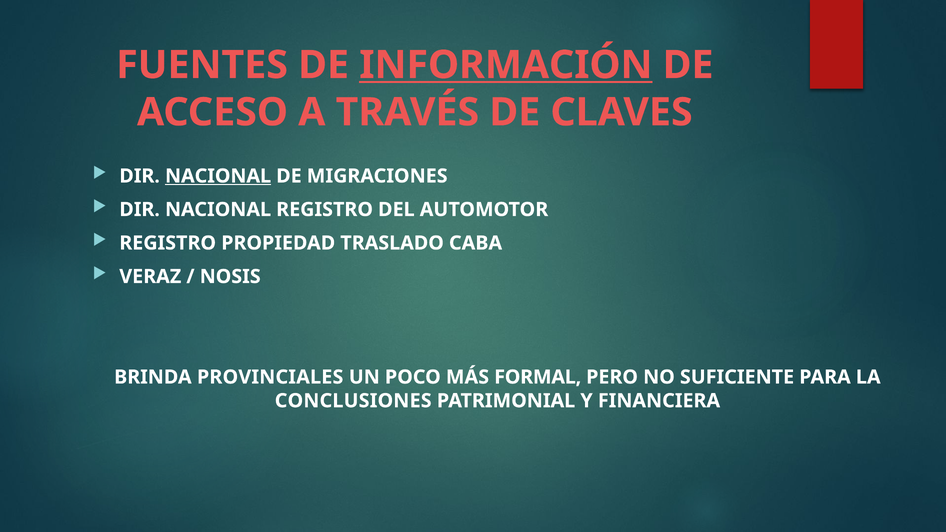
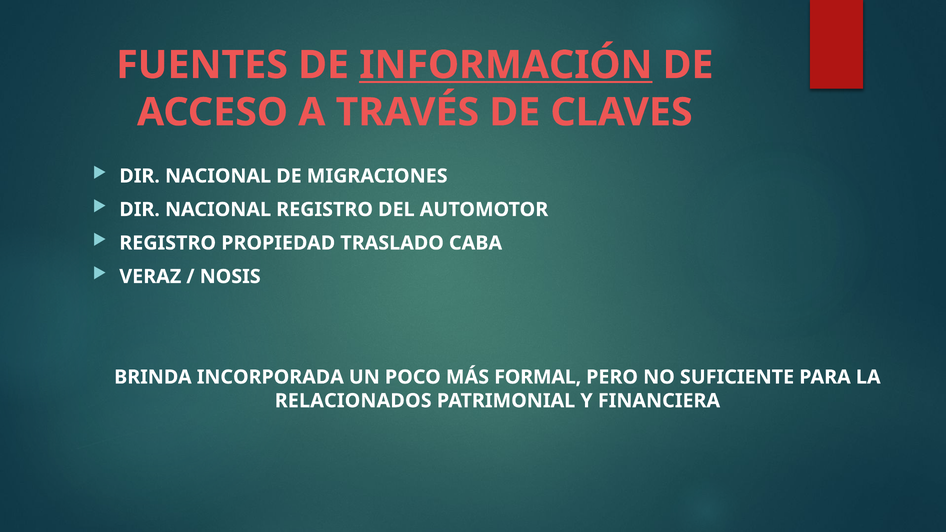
NACIONAL at (218, 176) underline: present -> none
PROVINCIALES: PROVINCIALES -> INCORPORADA
CONCLUSIONES: CONCLUSIONES -> RELACIONADOS
